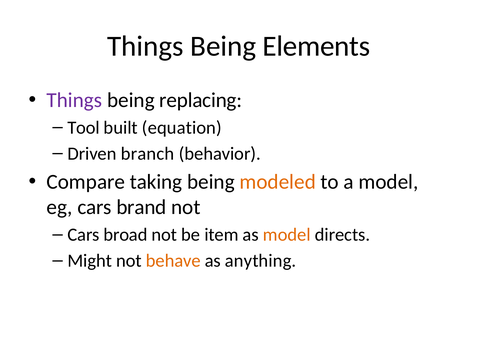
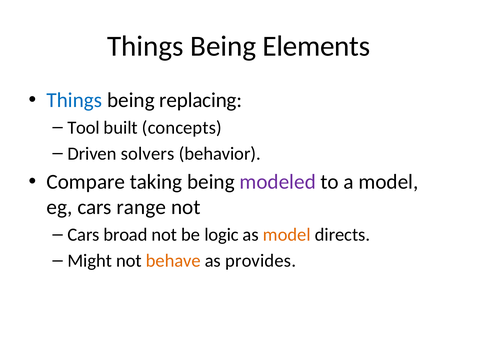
Things at (74, 100) colour: purple -> blue
equation: equation -> concepts
branch: branch -> solvers
modeled colour: orange -> purple
brand: brand -> range
item: item -> logic
anything: anything -> provides
